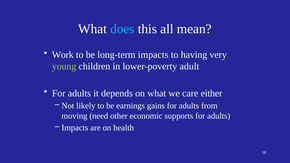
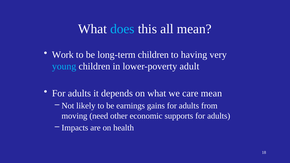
long-term impacts: impacts -> children
young colour: light green -> light blue
care either: either -> mean
